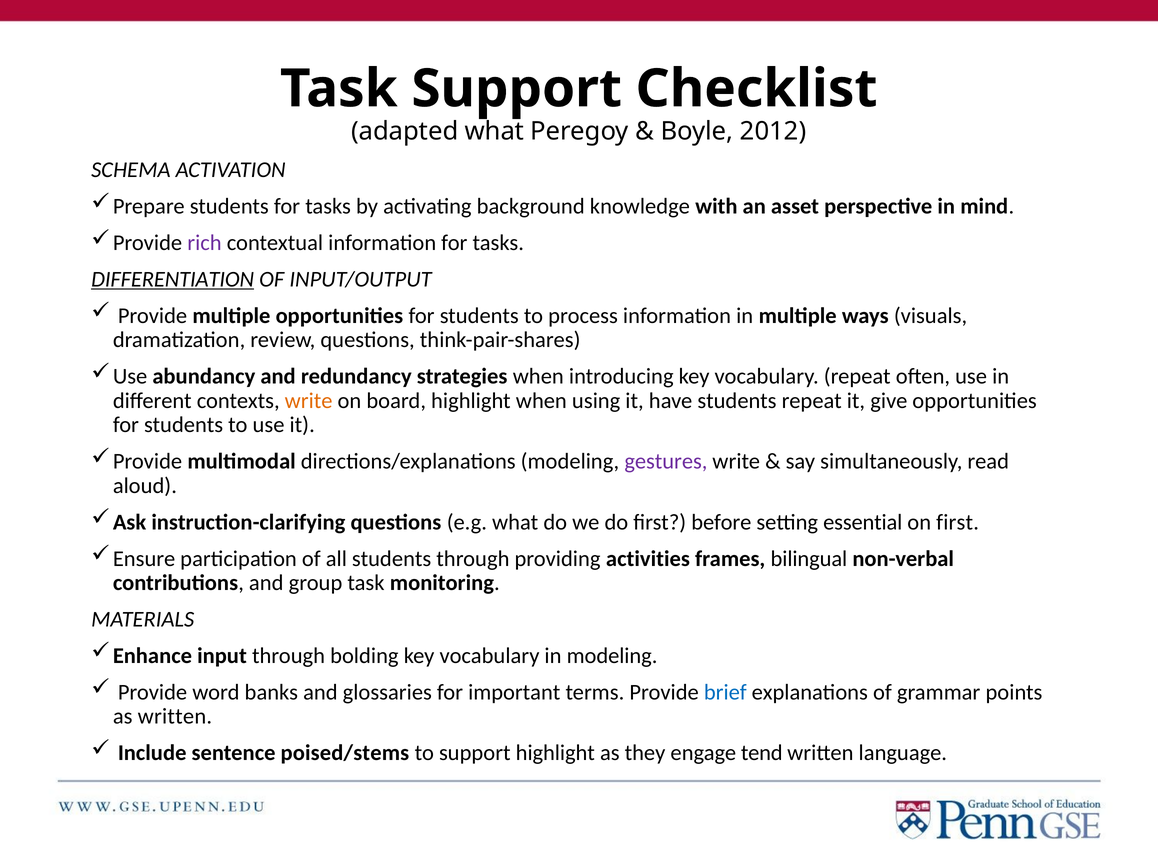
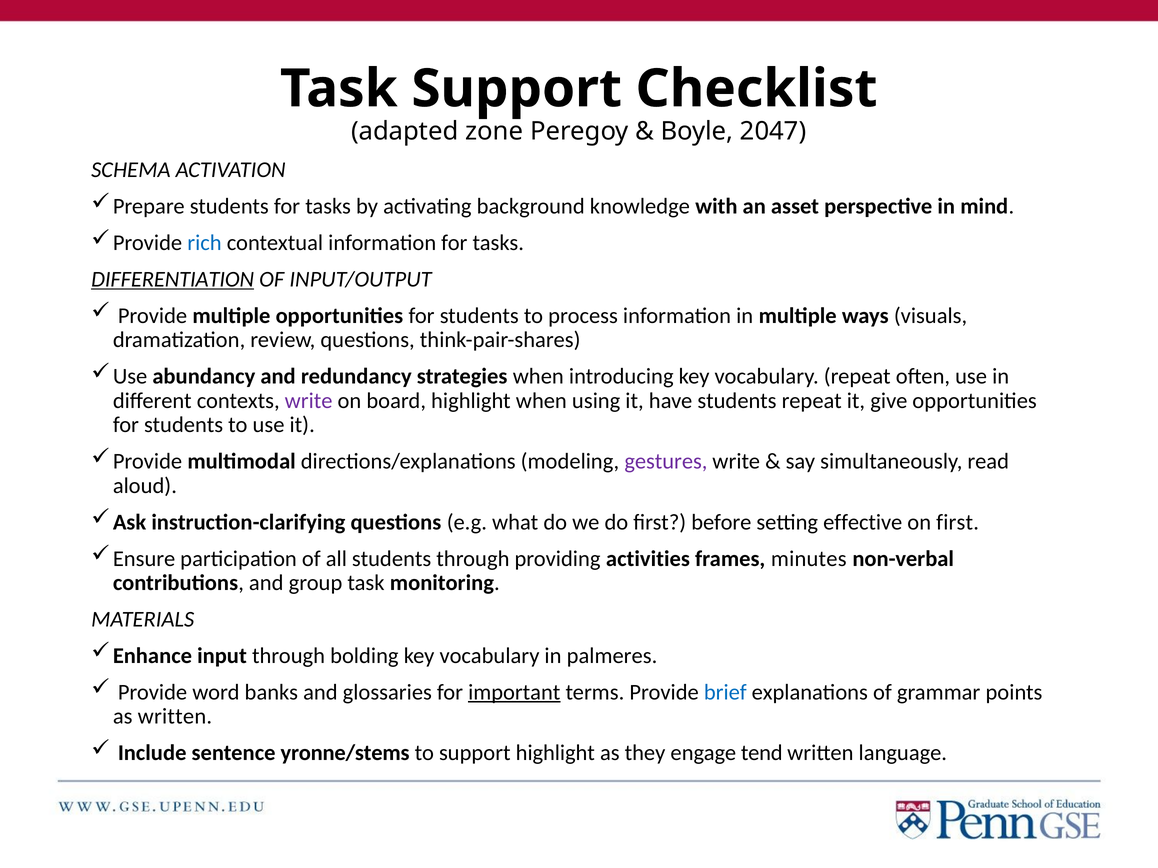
adapted what: what -> zone
2012: 2012 -> 2047
rich colour: purple -> blue
write at (309, 401) colour: orange -> purple
essential: essential -> effective
bilingual: bilingual -> minutes
in modeling: modeling -> palmeres
important underline: none -> present
poised/stems: poised/stems -> yronne/stems
